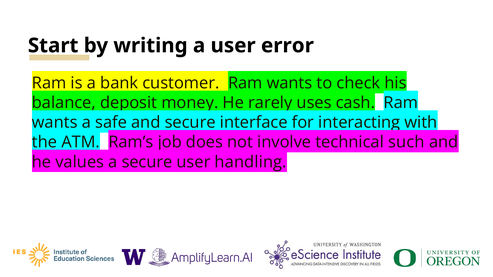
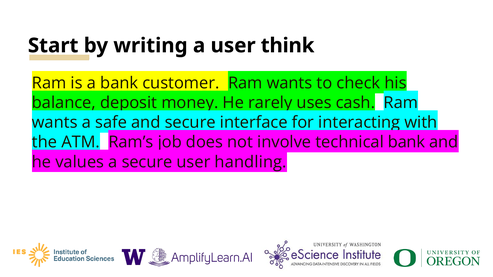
error: error -> think
technical such: such -> bank
